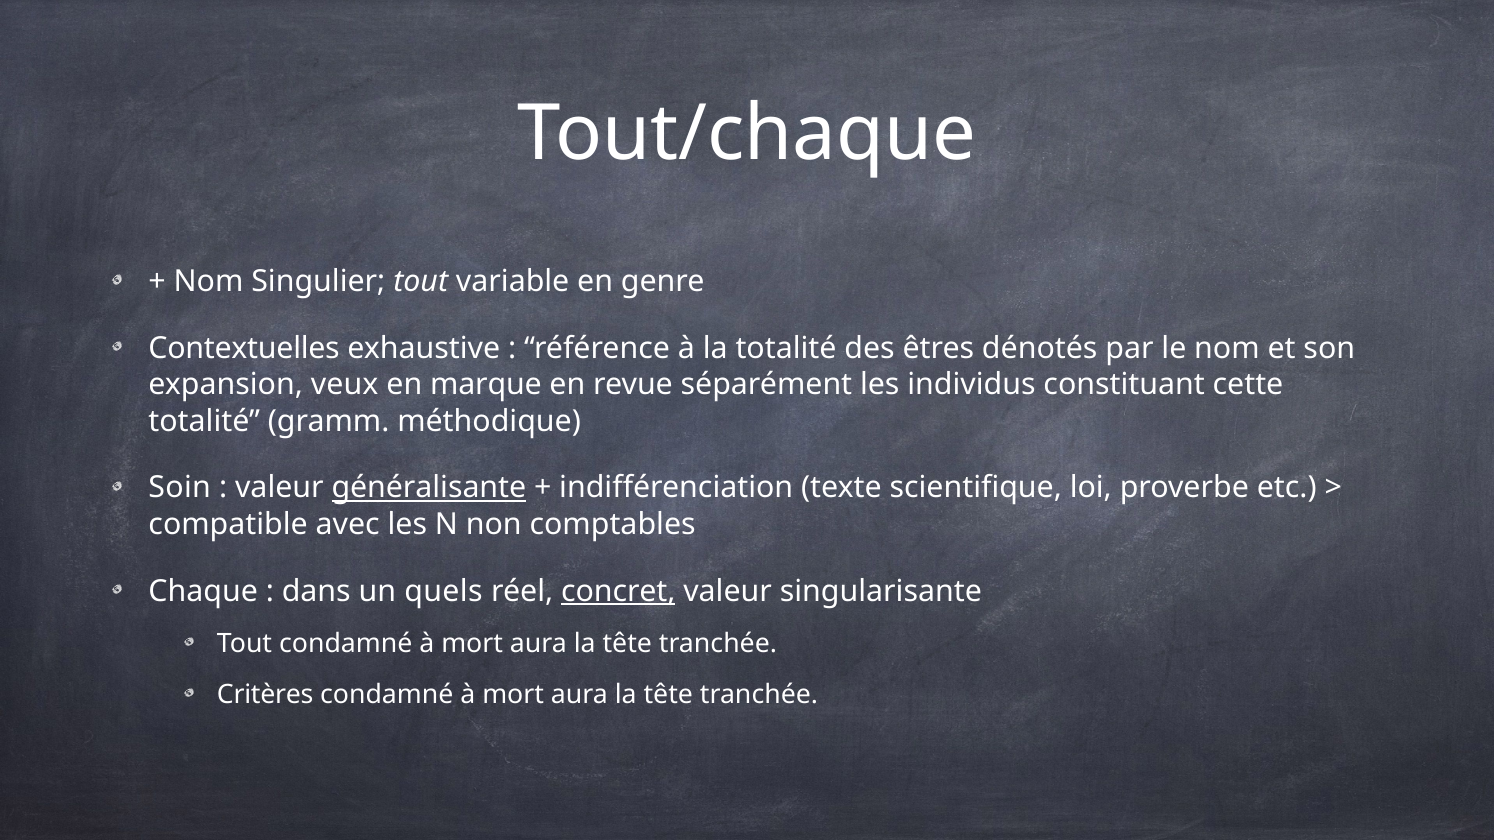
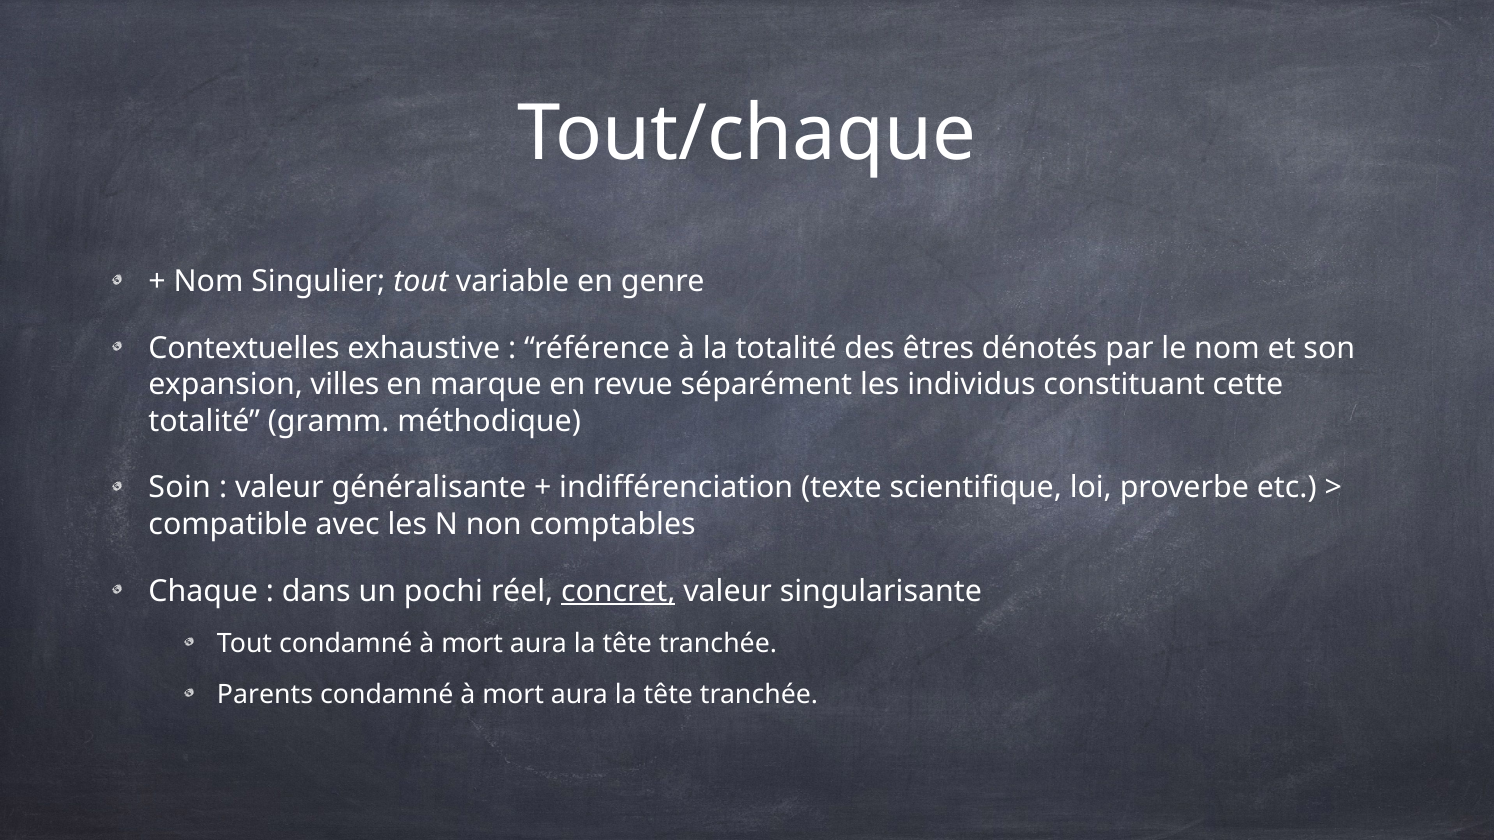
veux: veux -> villes
généralisante underline: present -> none
quels: quels -> pochi
Critères: Critères -> Parents
